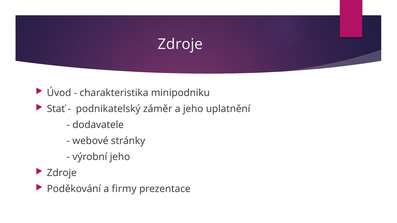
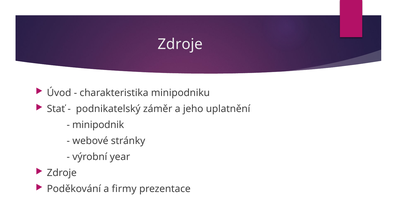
dodavatele: dodavatele -> minipodnik
výrobní jeho: jeho -> year
